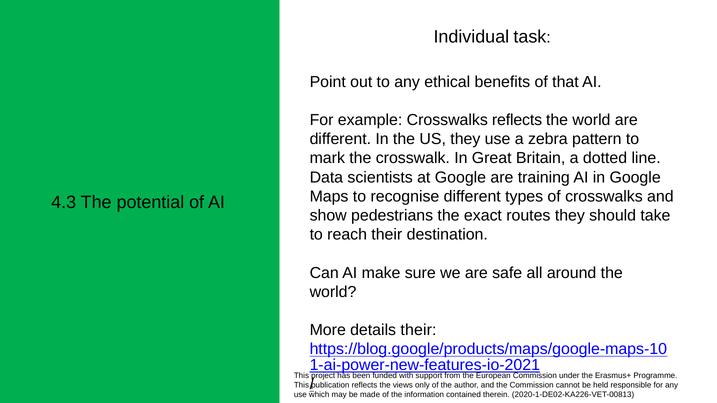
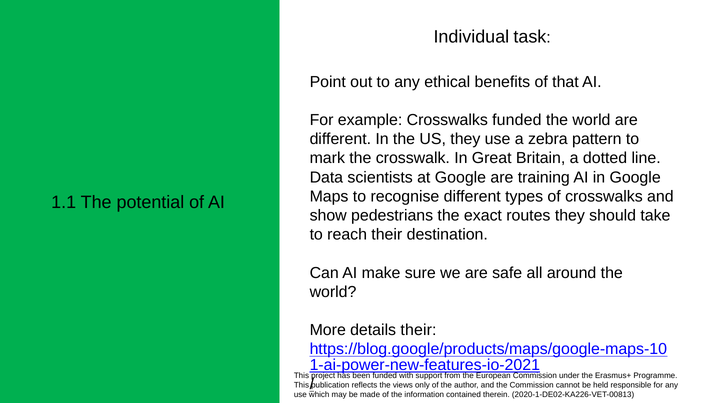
Crosswalks reflects: reflects -> funded
4.3: 4.3 -> 1.1
